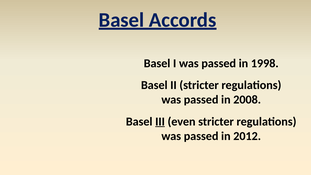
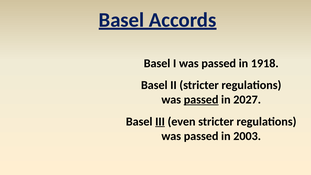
1998: 1998 -> 1918
passed at (201, 100) underline: none -> present
2008: 2008 -> 2027
2012: 2012 -> 2003
